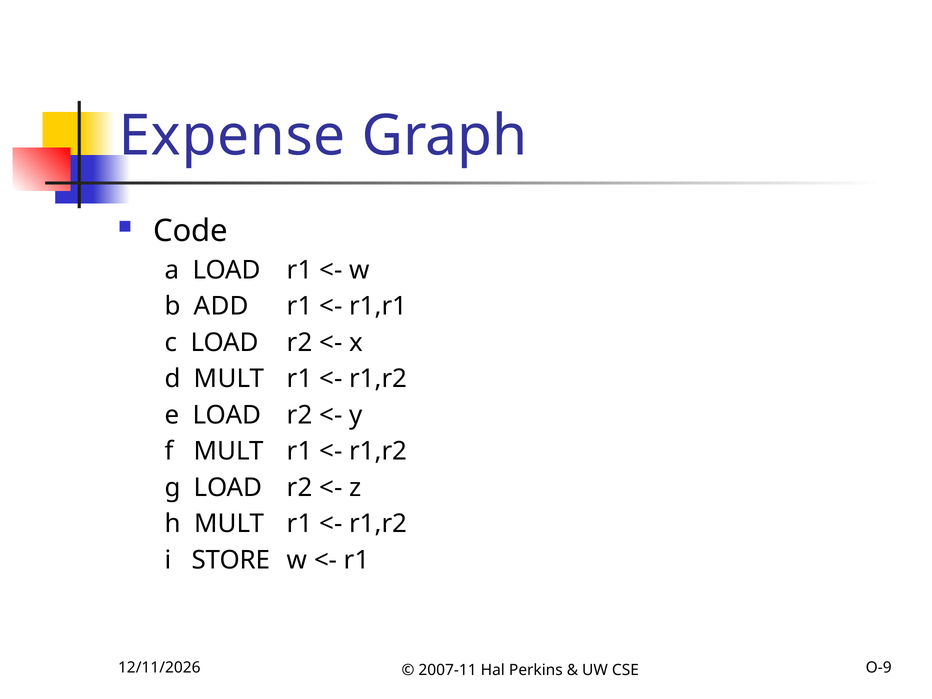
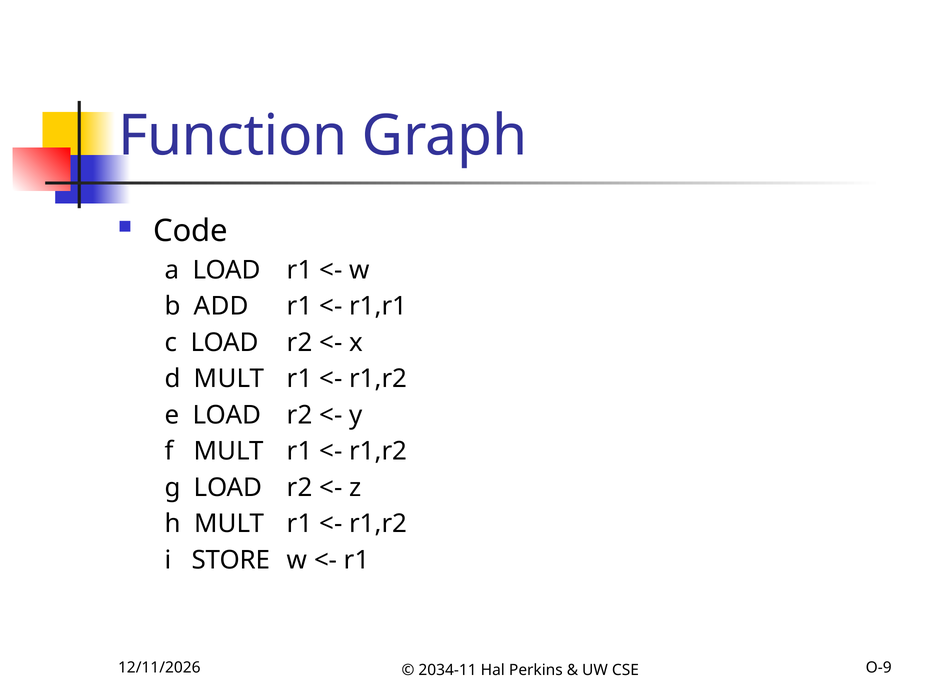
Expense: Expense -> Function
2007-11: 2007-11 -> 2034-11
